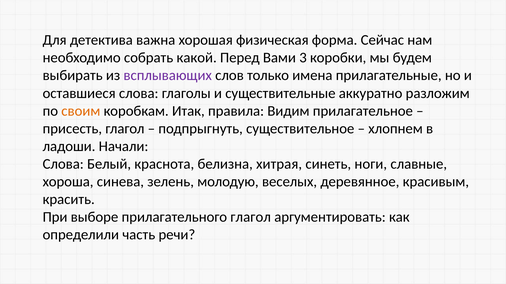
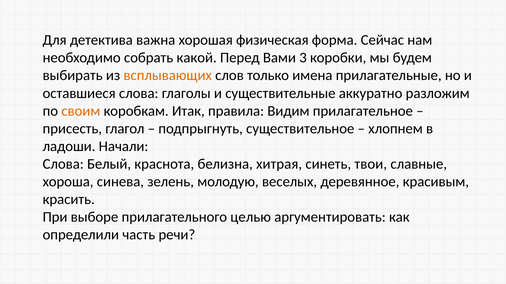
всплывающих colour: purple -> orange
ноги: ноги -> твои
прилагательного глагол: глагол -> целью
